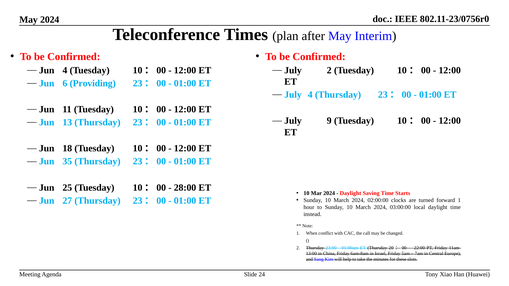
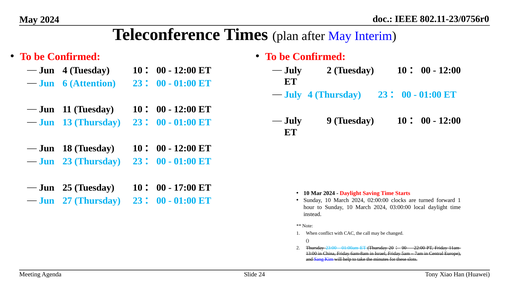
Providing: Providing -> Attention
35: 35 -> 23
28:00: 28:00 -> 17:00
